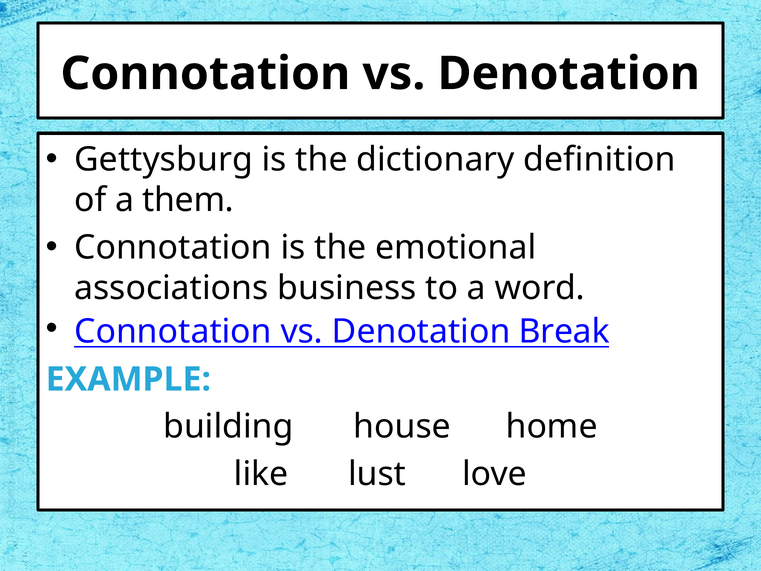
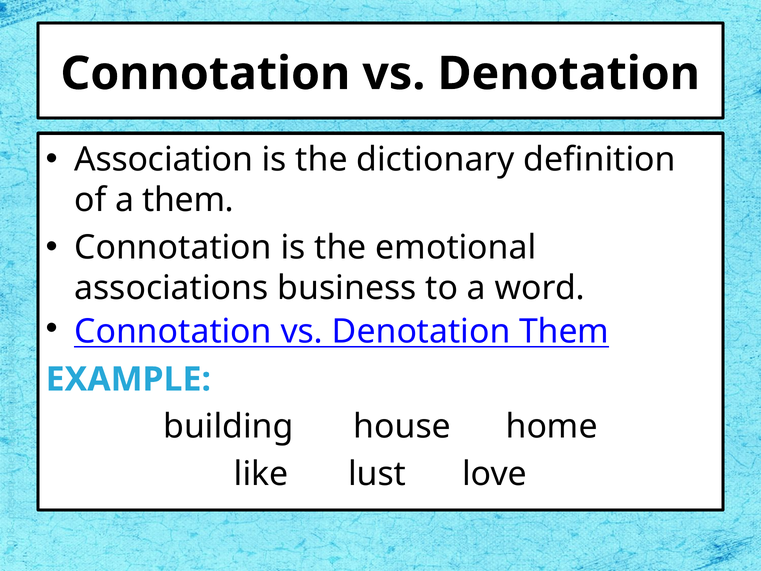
Gettysburg: Gettysburg -> Association
Denotation Break: Break -> Them
